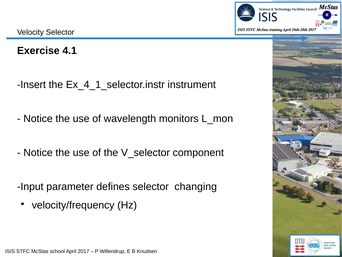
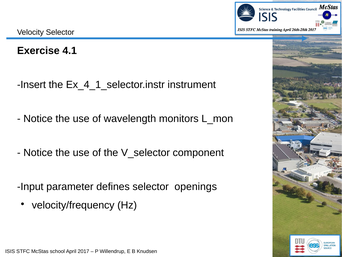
changing: changing -> openings
